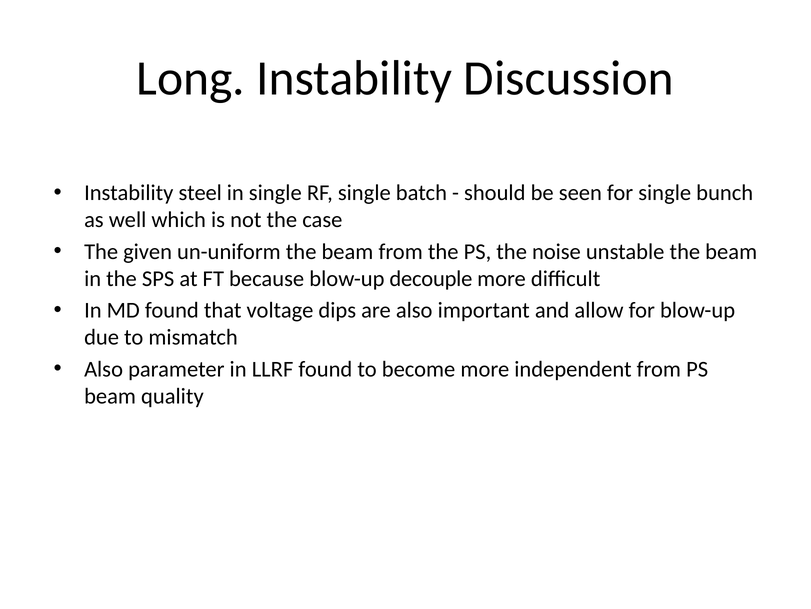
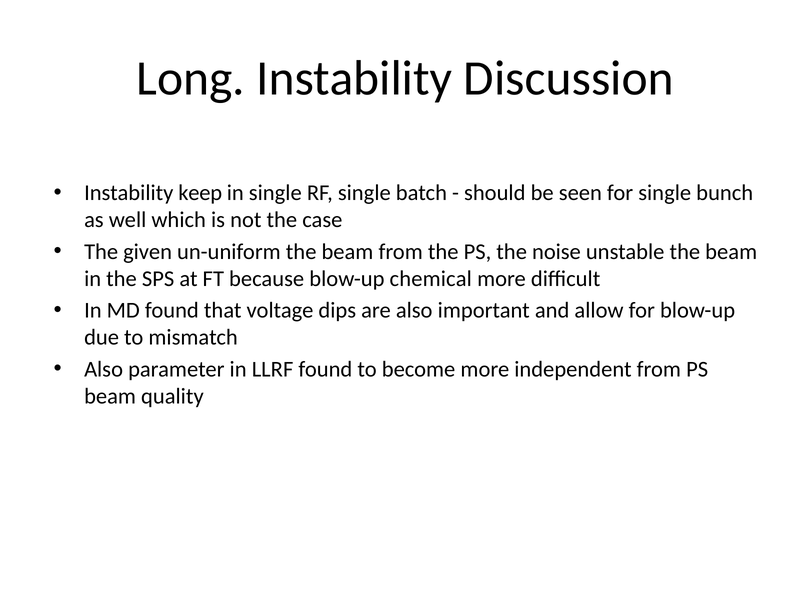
steel: steel -> keep
decouple: decouple -> chemical
